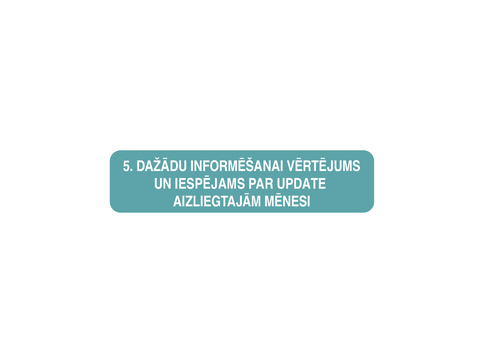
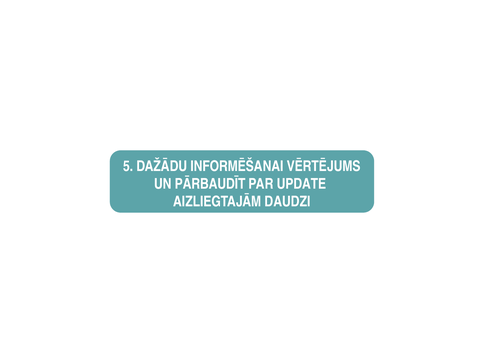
IESPĒJAMS: IESPĒJAMS -> PĀRBAUDĪT
MĒNESI: MĒNESI -> DAUDZI
